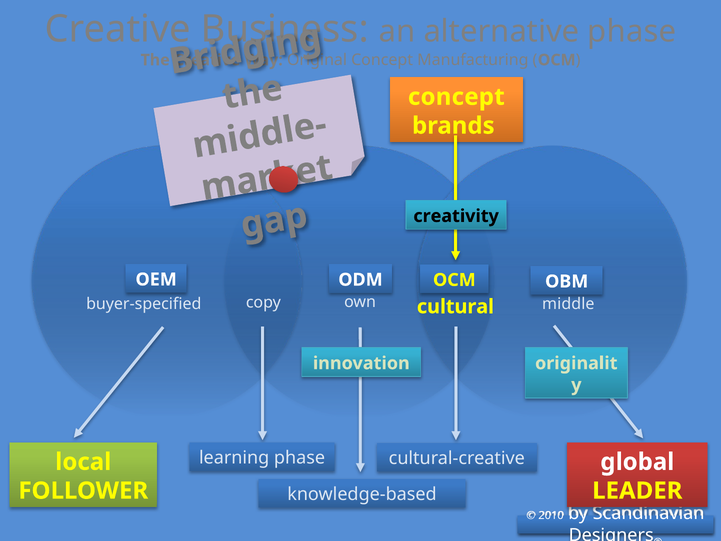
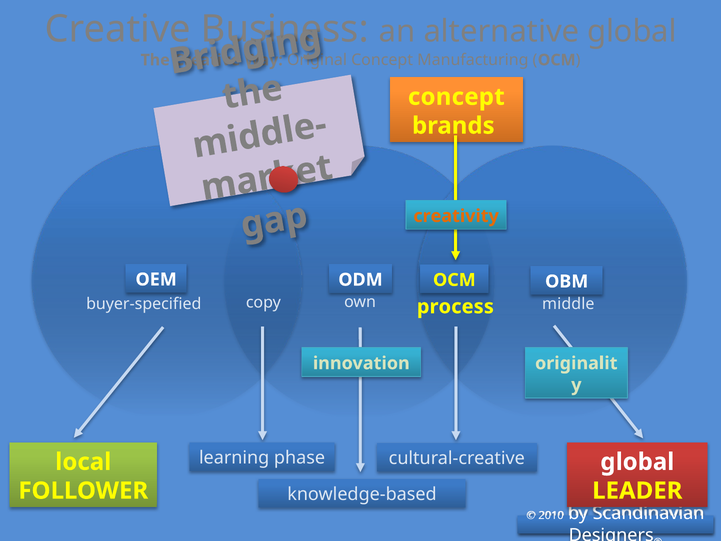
alternative phase: phase -> global
creativity colour: black -> orange
cultural: cultural -> process
